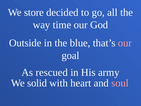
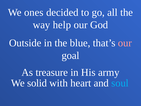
store: store -> ones
time: time -> help
rescued: rescued -> treasure
soul colour: pink -> light blue
